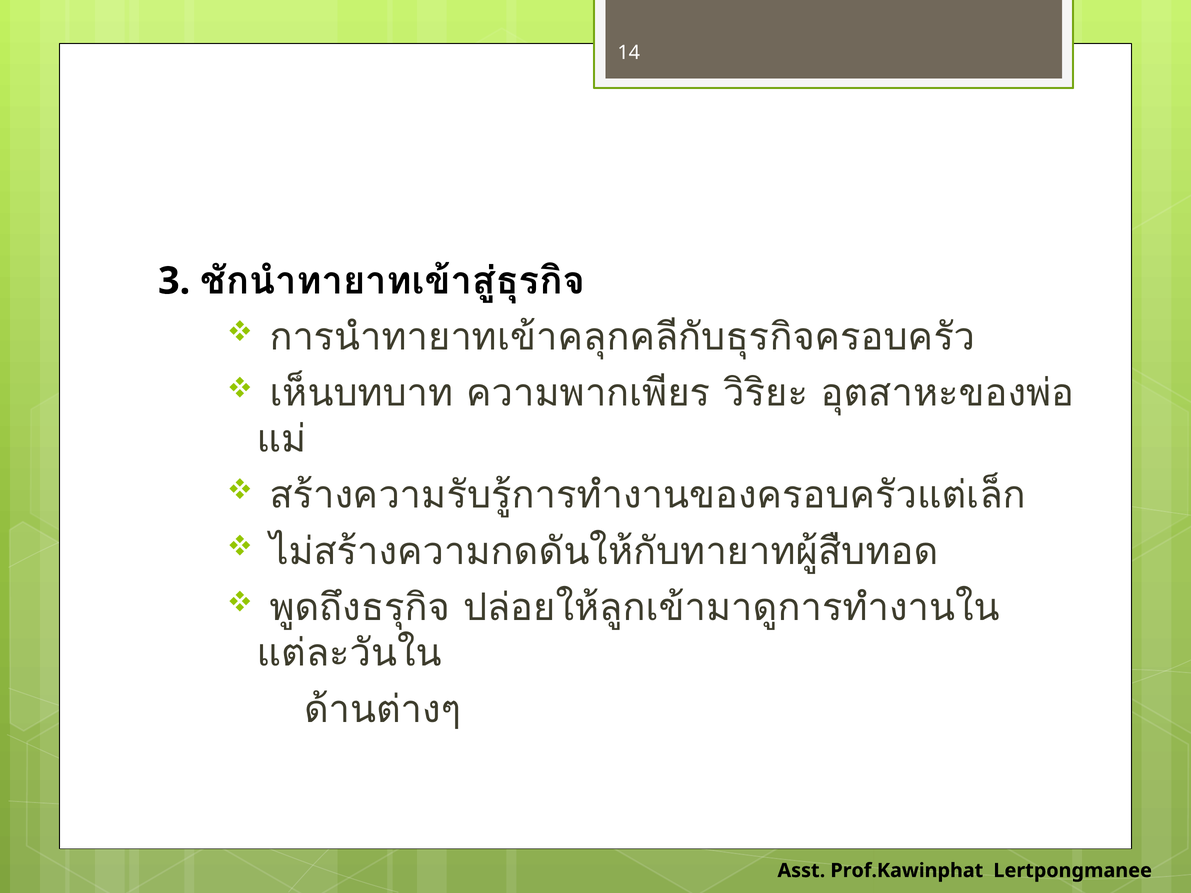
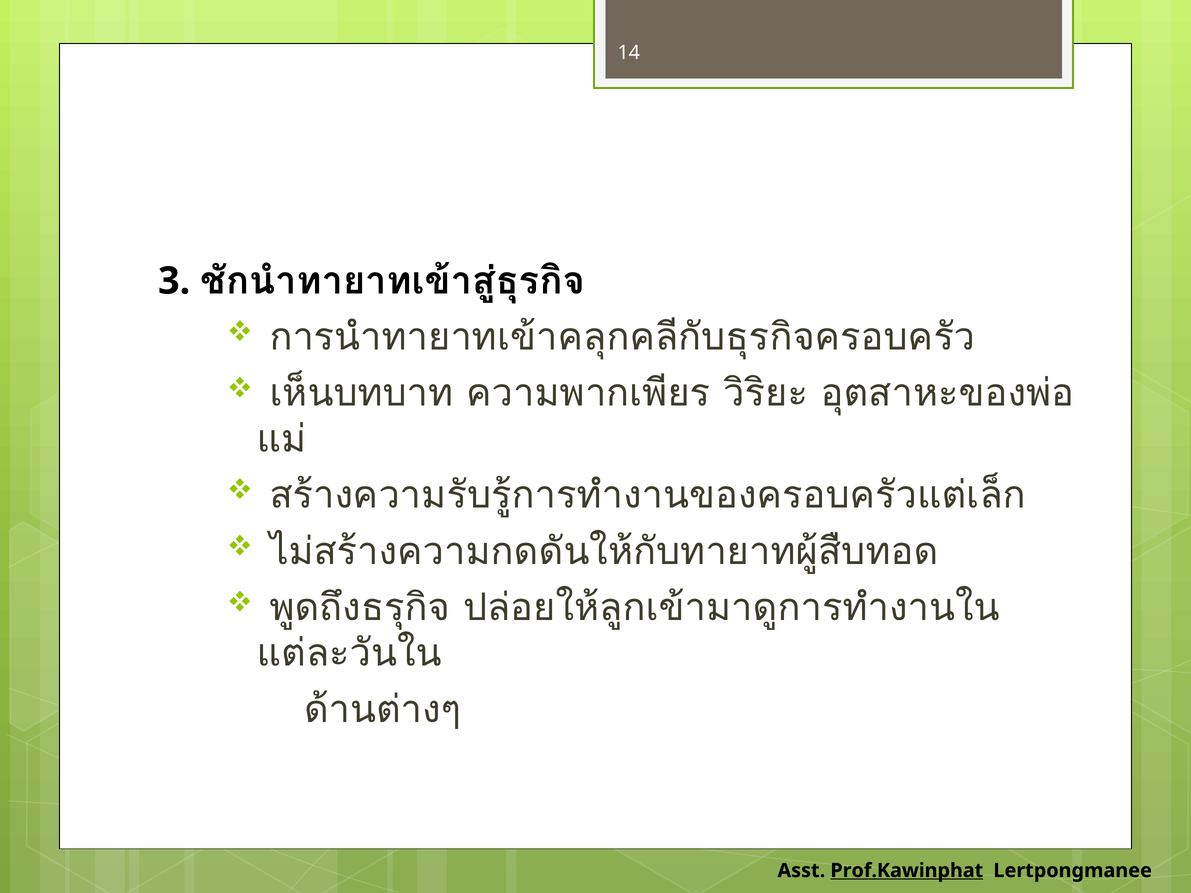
Prof.Kawinphat underline: none -> present
